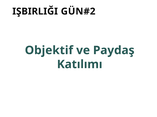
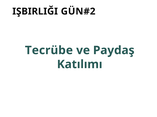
Objektif: Objektif -> Tecrübe
